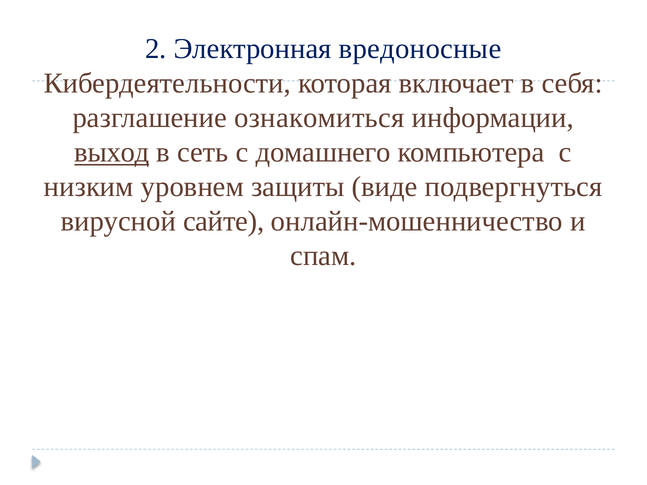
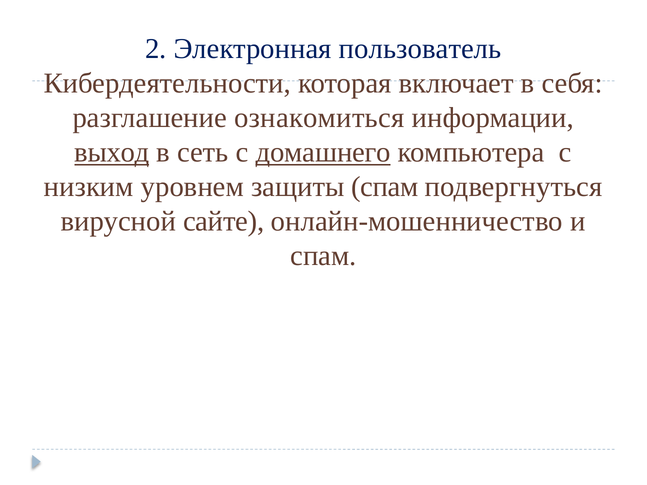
вредоносные: вредоносные -> пользователь
домашнего underline: none -> present
защиты виде: виде -> спам
